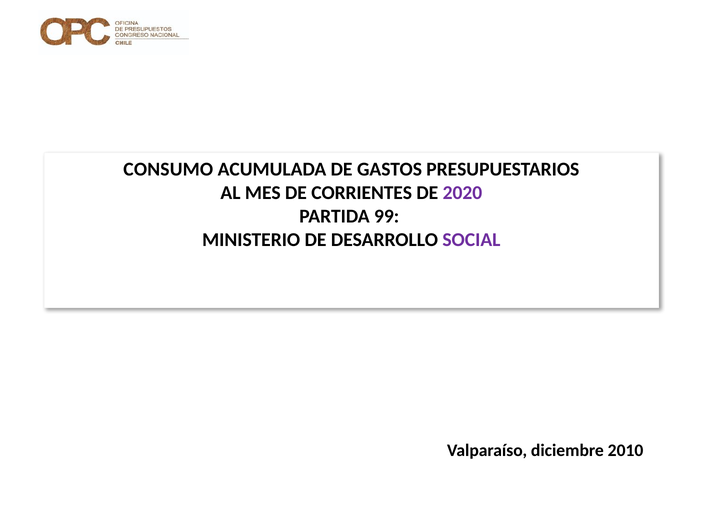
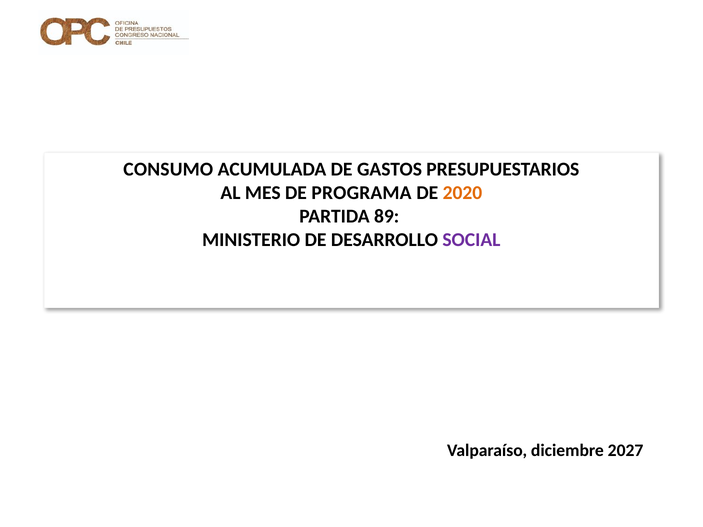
CORRIENTES: CORRIENTES -> PROGRAMA
2020 colour: purple -> orange
99: 99 -> 89
2010: 2010 -> 2027
